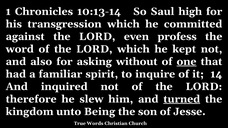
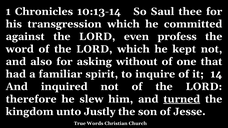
high: high -> thee
one underline: present -> none
Being: Being -> Justly
